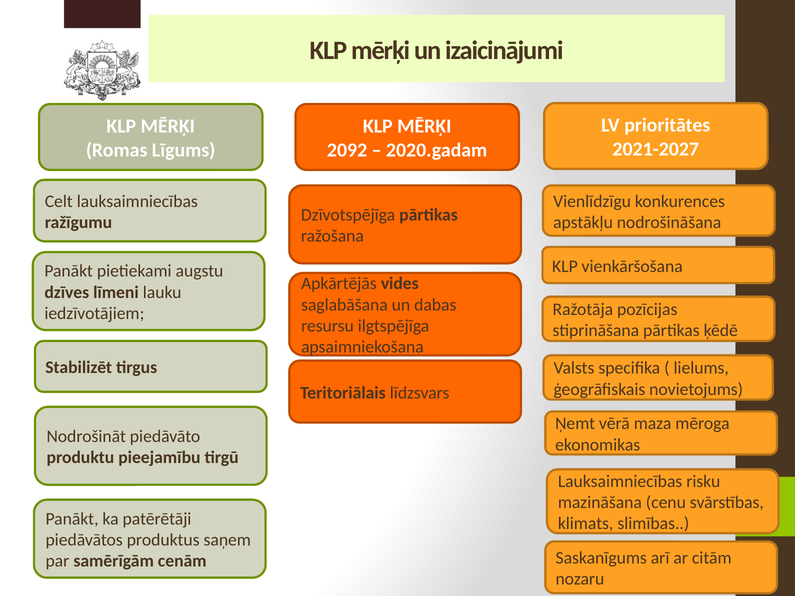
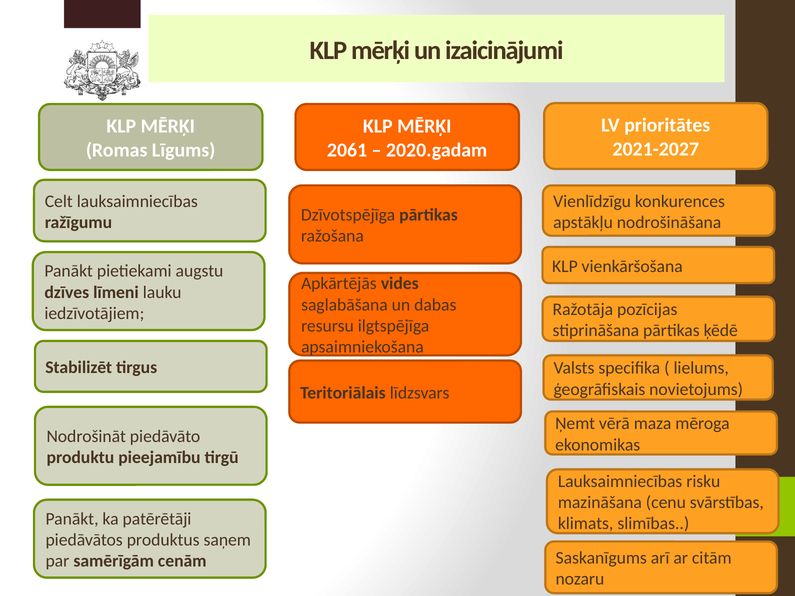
2092: 2092 -> 2061
